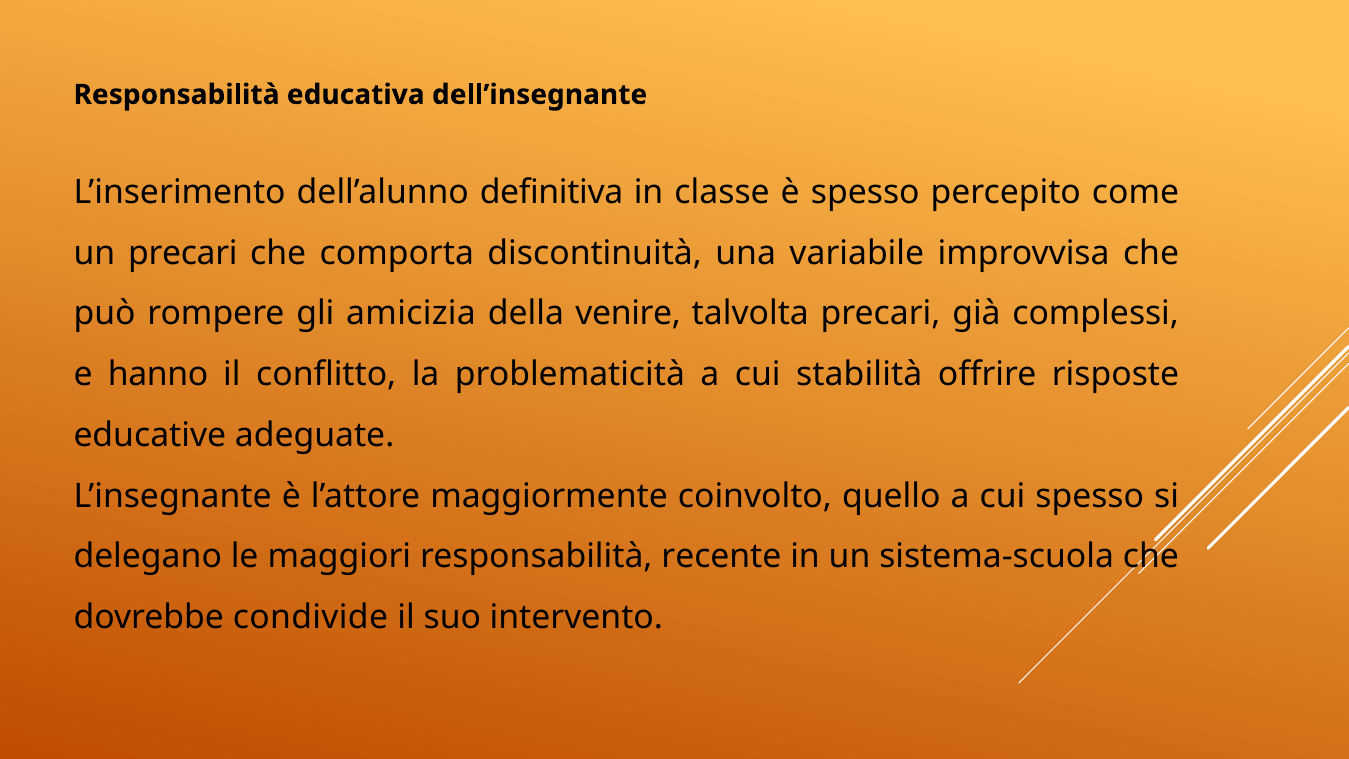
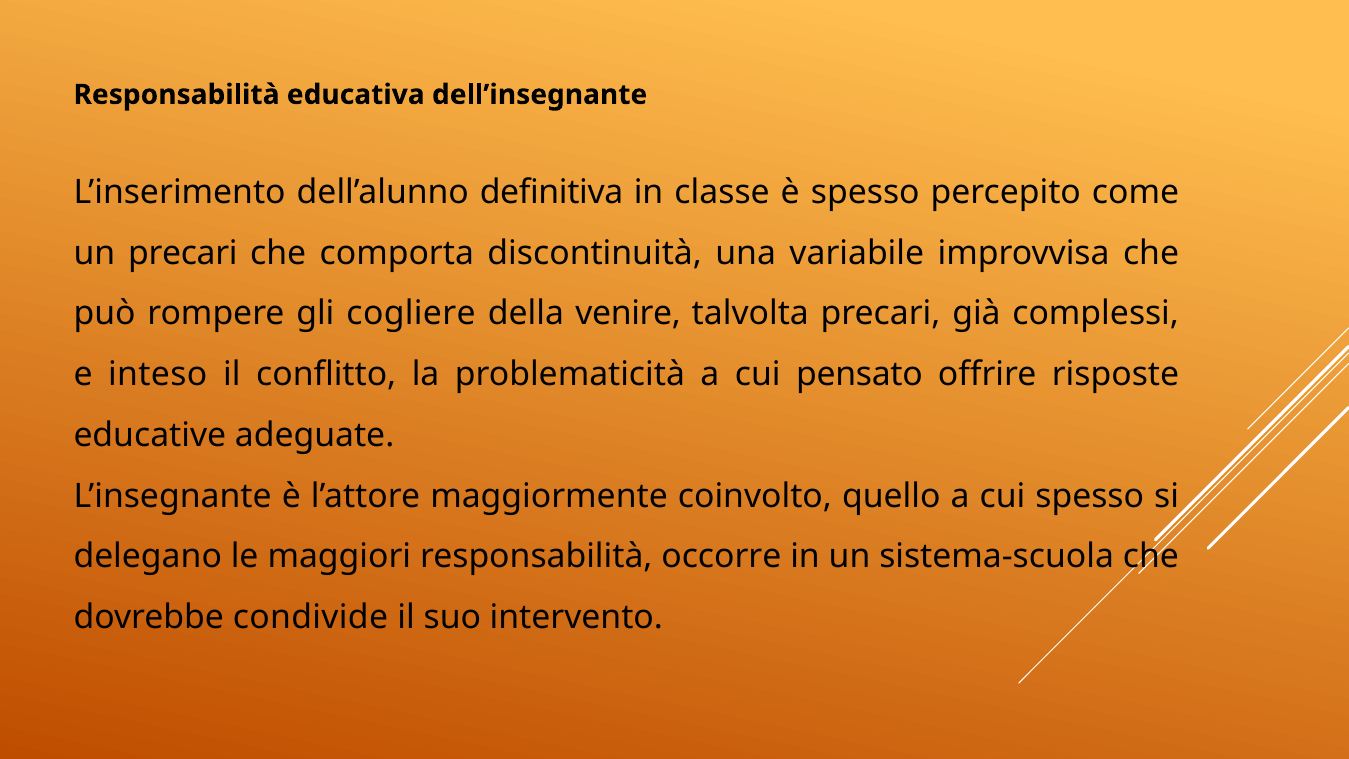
amicizia: amicizia -> cogliere
hanno: hanno -> inteso
stabilità: stabilità -> pensato
recente: recente -> occorre
